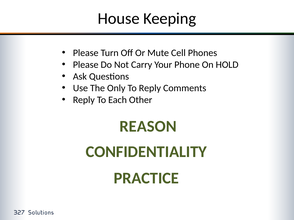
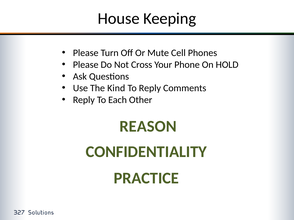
Carry: Carry -> Cross
Only: Only -> Kind
